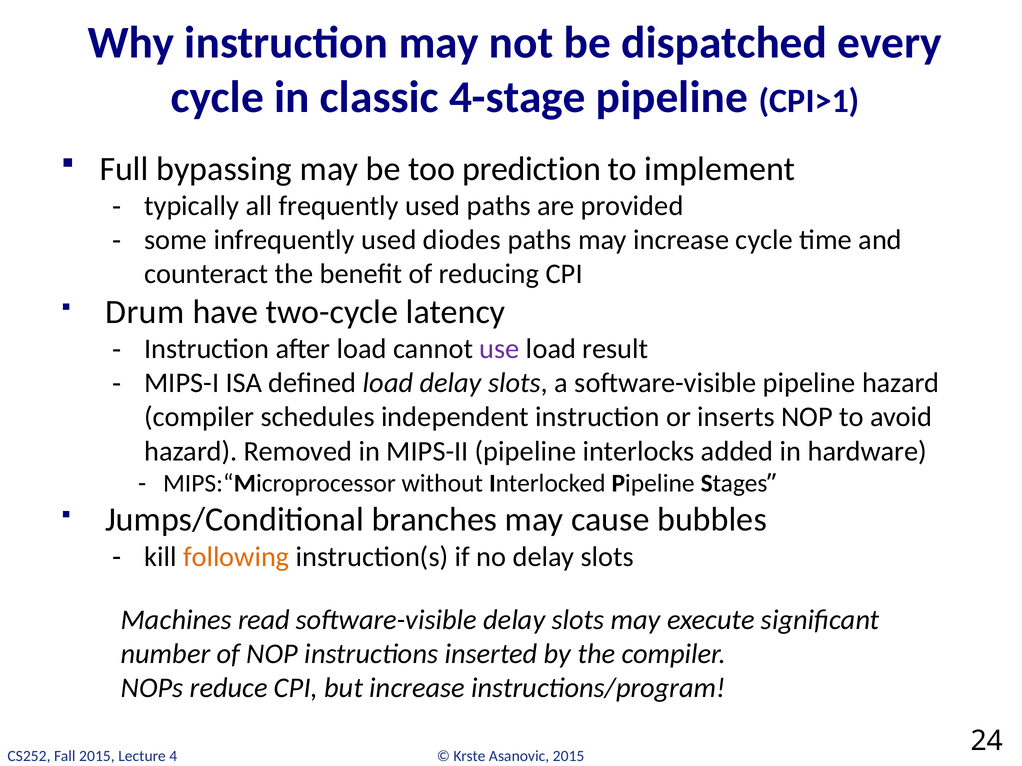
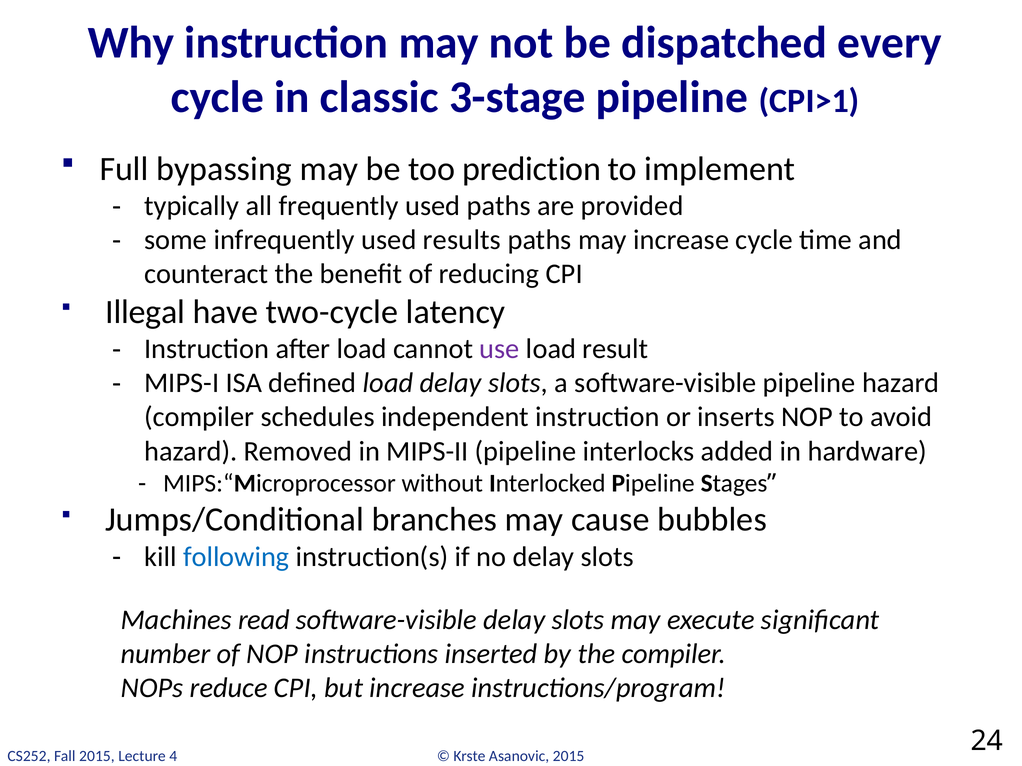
4-stage: 4-stage -> 3-stage
diodes: diodes -> results
Drum: Drum -> Illegal
following colour: orange -> blue
